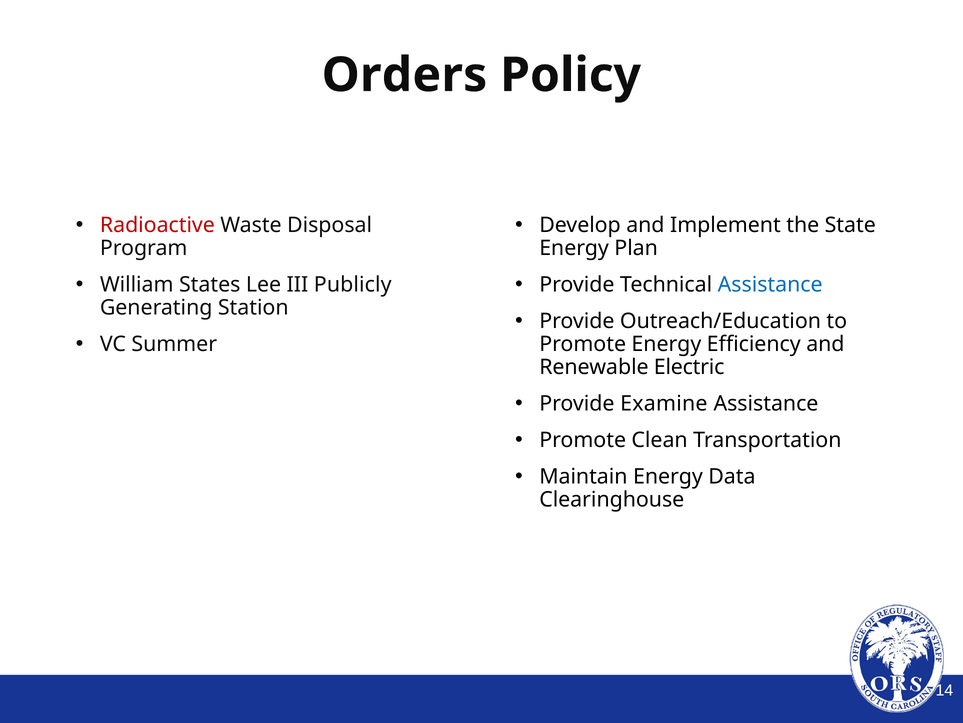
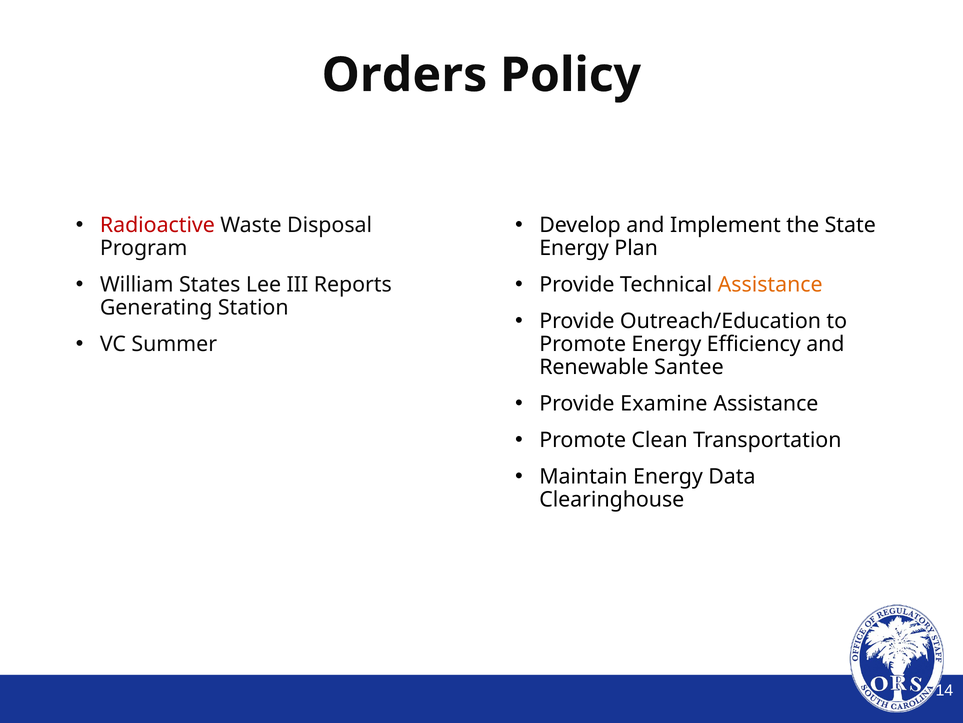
Publicly: Publicly -> Reports
Assistance at (770, 284) colour: blue -> orange
Electric: Electric -> Santee
